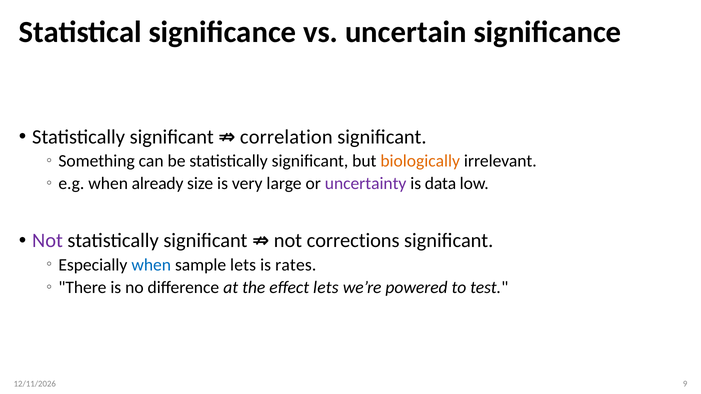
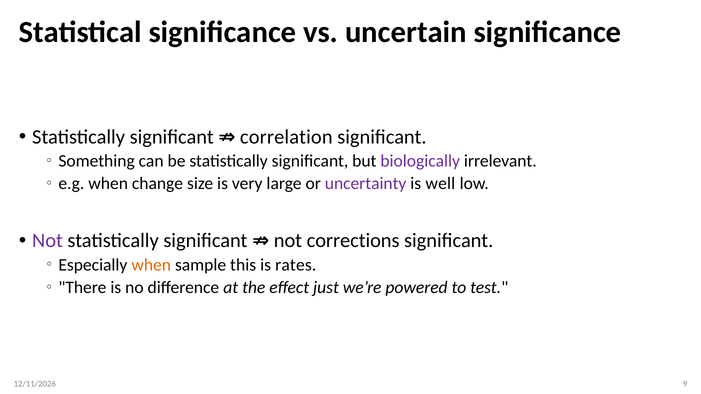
biologically colour: orange -> purple
already: already -> change
data: data -> well
when at (151, 265) colour: blue -> orange
sample lets: lets -> this
effect lets: lets -> just
